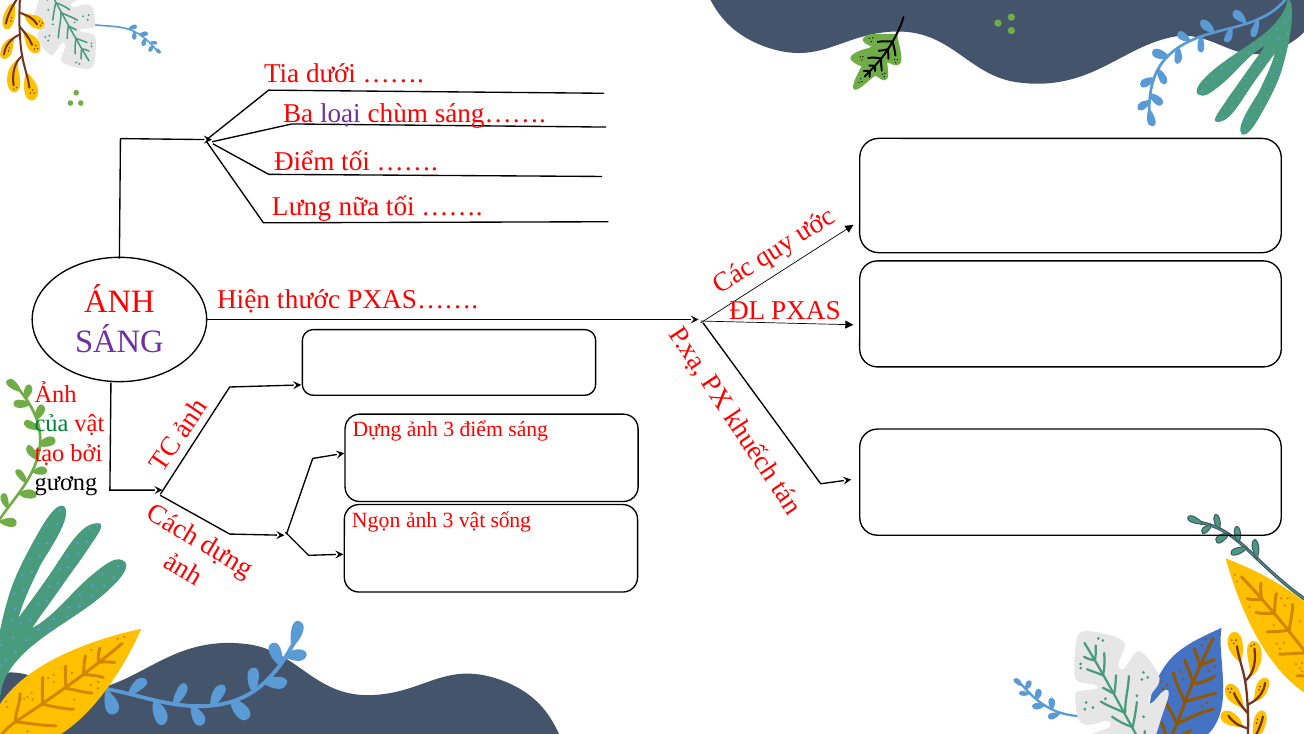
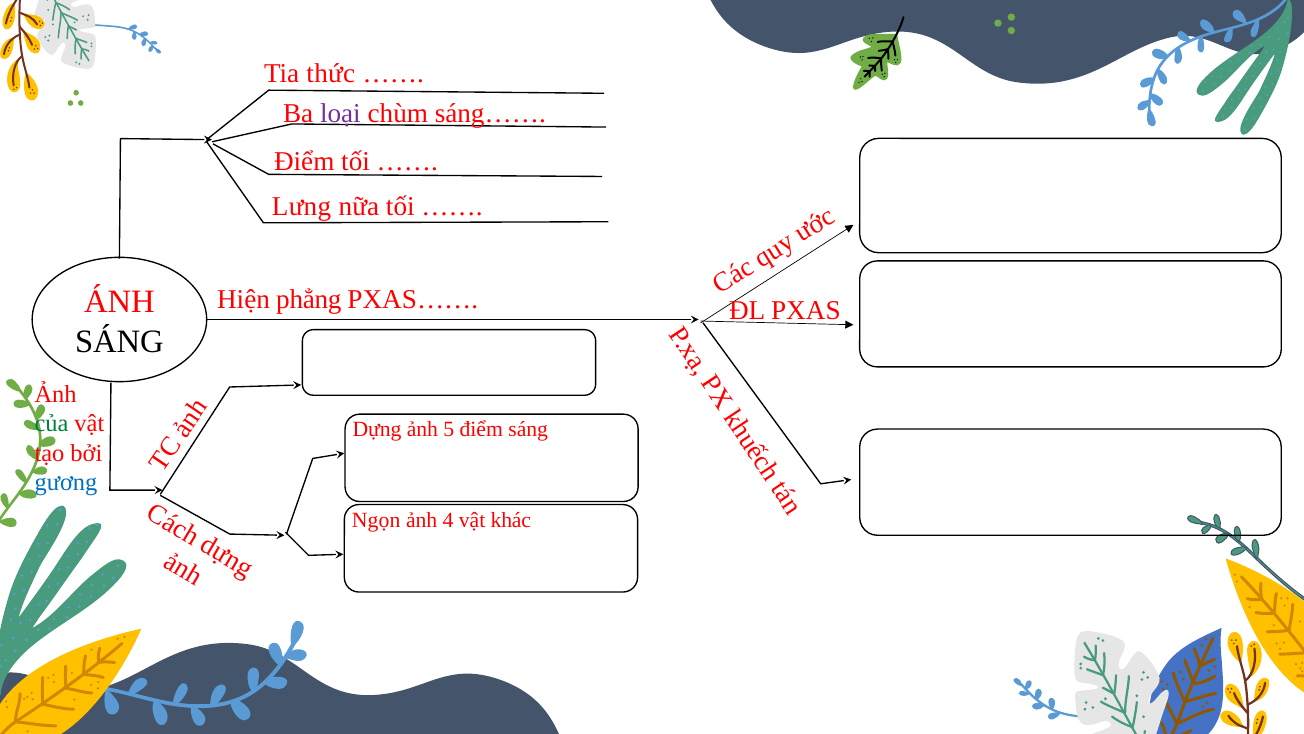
dưới: dưới -> thức
thước: thước -> phẳng
SÁNG at (119, 341) colour: purple -> black
Dựng ảnh 3: 3 -> 5
gương colour: black -> blue
3 at (448, 520): 3 -> 4
sống: sống -> khác
